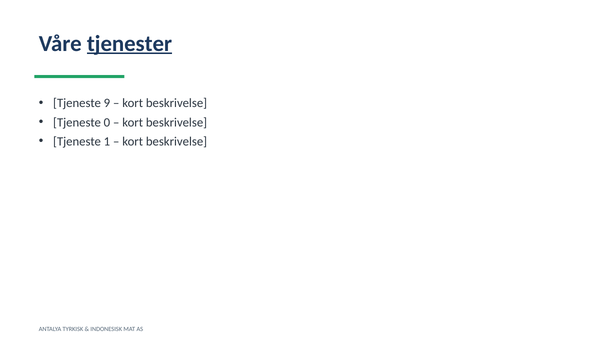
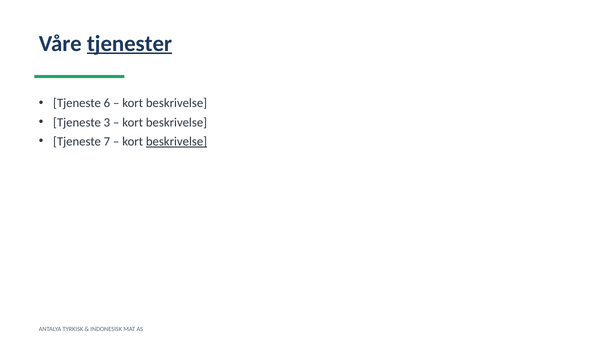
9: 9 -> 6
0: 0 -> 3
1: 1 -> 7
beskrivelse at (177, 141) underline: none -> present
